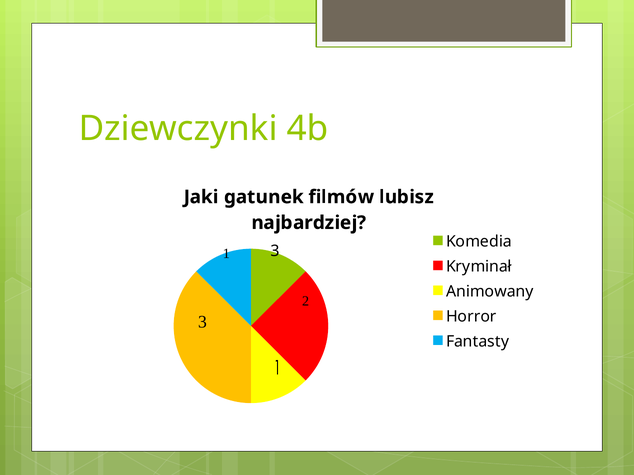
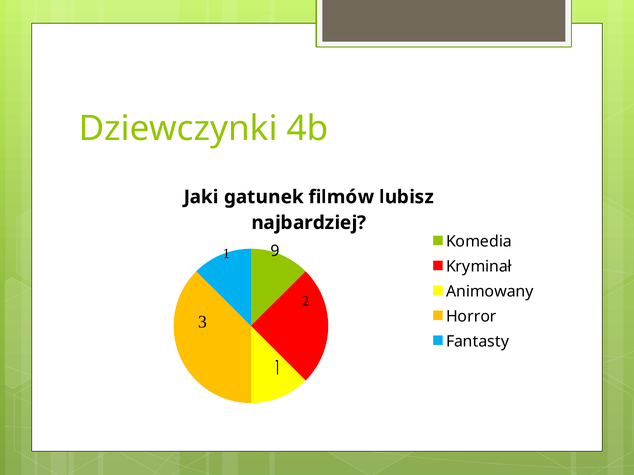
1 3: 3 -> 9
